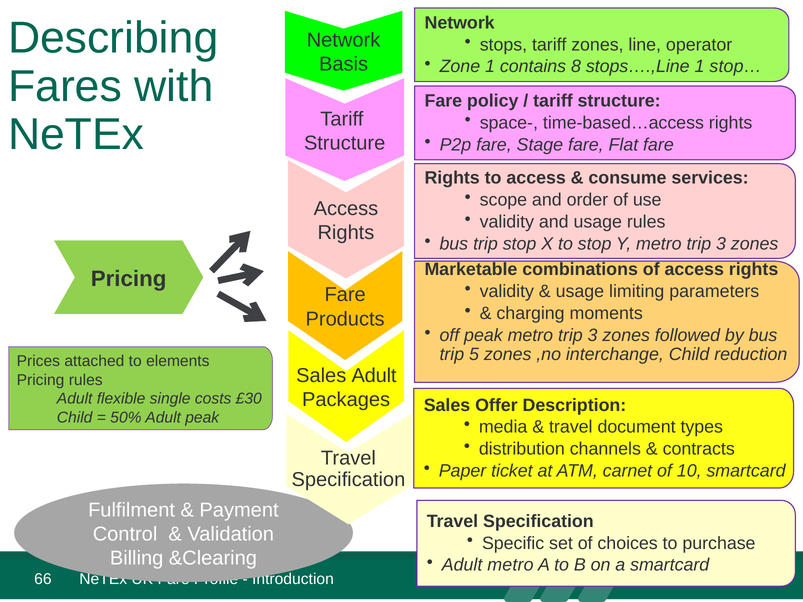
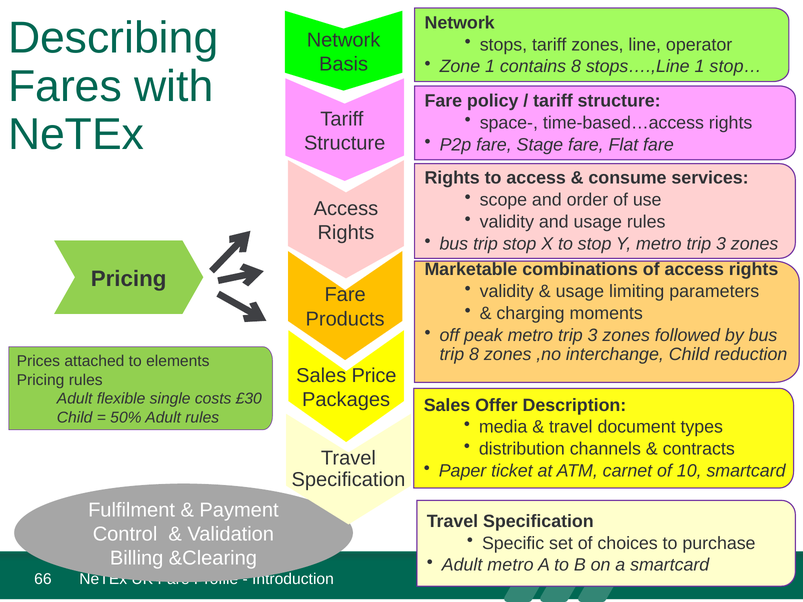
trip 5: 5 -> 8
Sales Adult: Adult -> Price
Adult peak: peak -> rules
